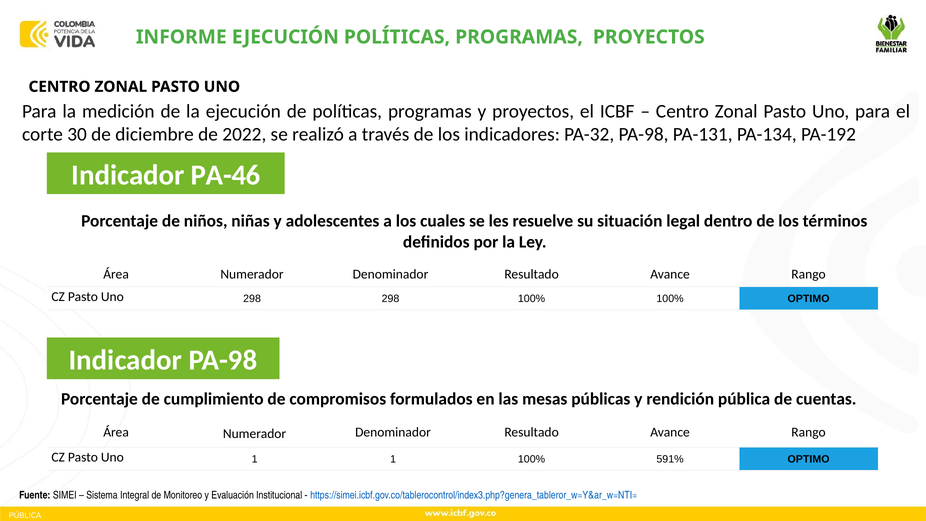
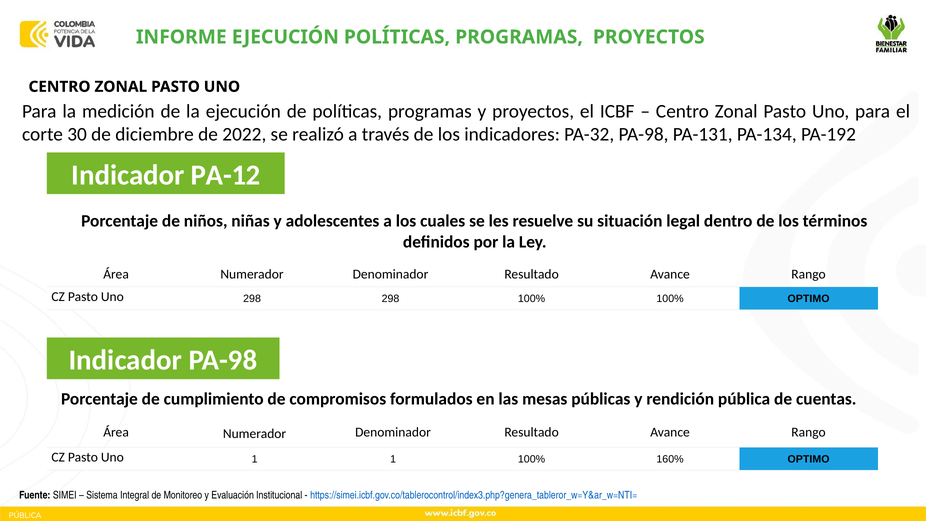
PA-46: PA-46 -> PA-12
591%: 591% -> 160%
